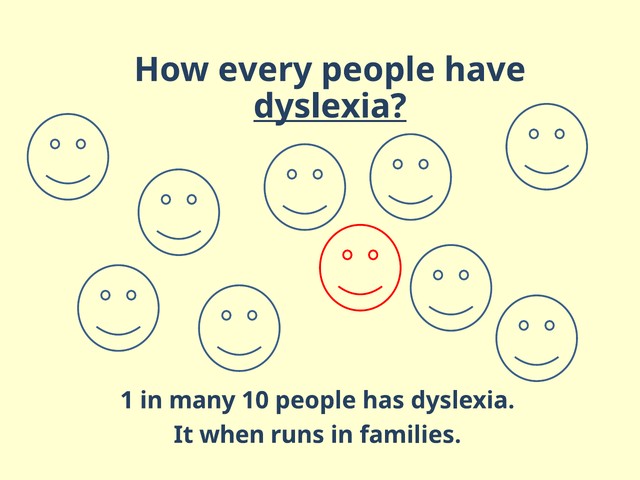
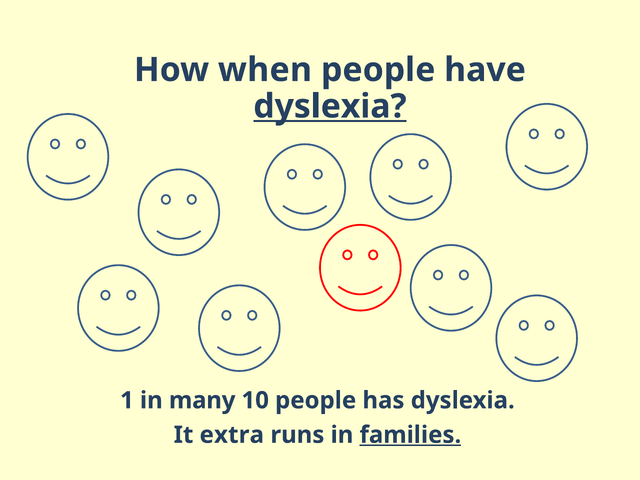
every: every -> when
when: when -> extra
families underline: none -> present
